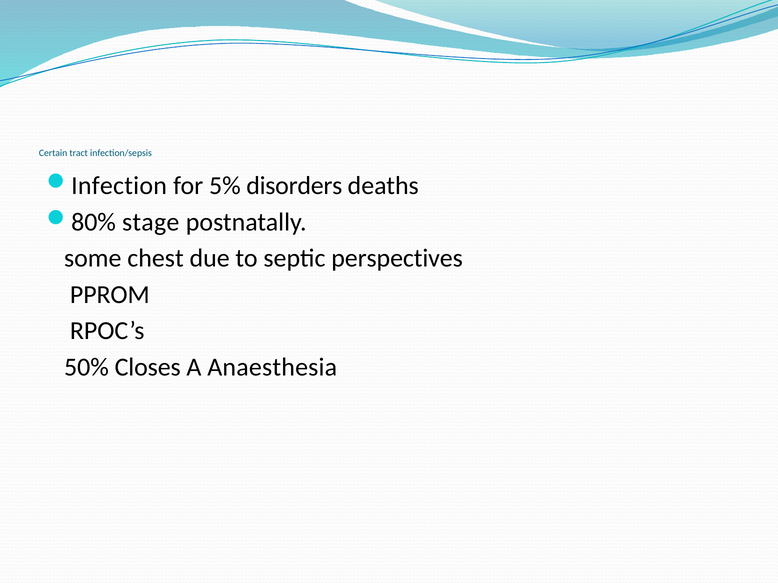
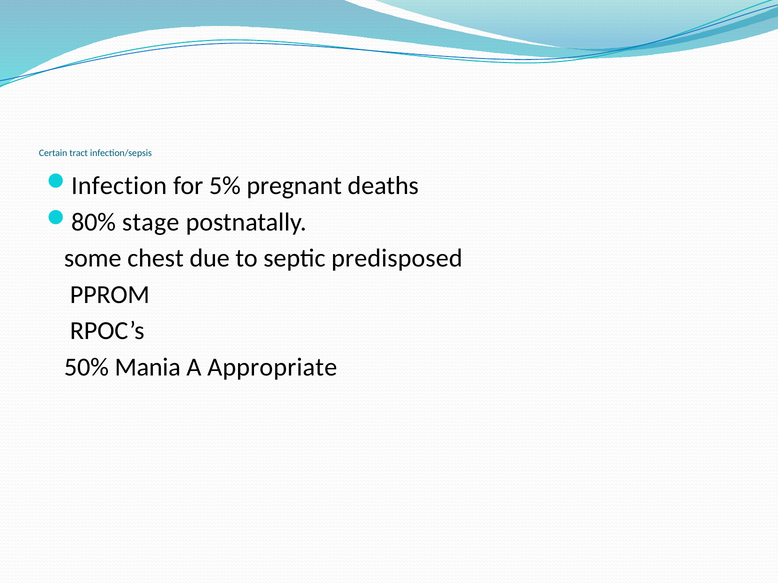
disorders: disorders -> pregnant
perspectives: perspectives -> predisposed
Closes: Closes -> Mania
Anaesthesia: Anaesthesia -> Appropriate
